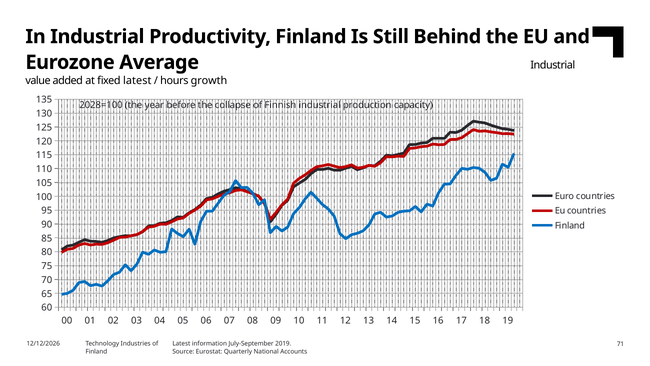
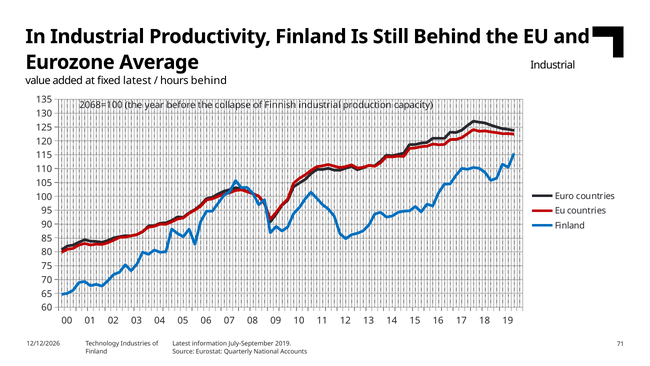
hours growth: growth -> behind
2028=100: 2028=100 -> 2068=100
